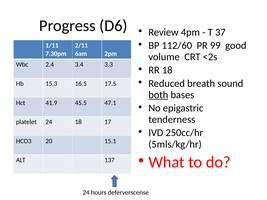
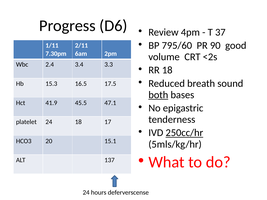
112/60: 112/60 -> 795/60
99: 99 -> 90
250cc/hr underline: none -> present
